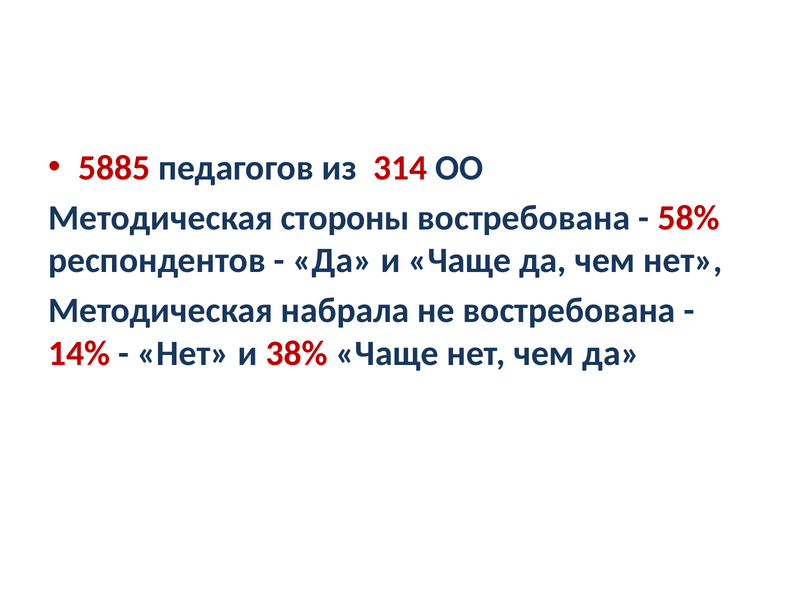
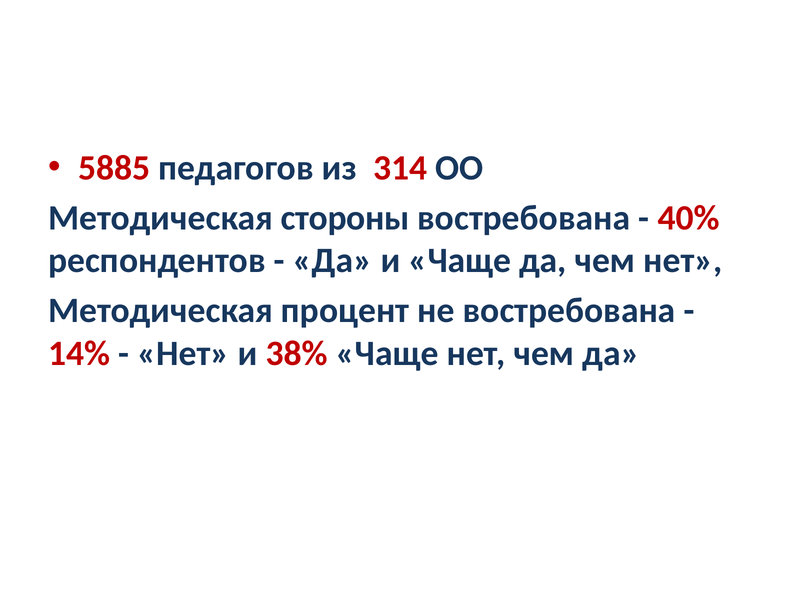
58%: 58% -> 40%
набрала: набрала -> процент
